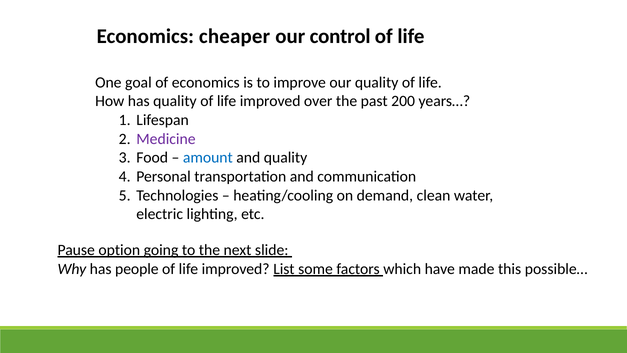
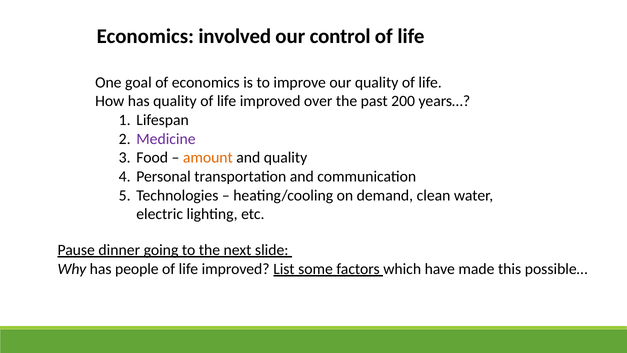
cheaper: cheaper -> involved
amount colour: blue -> orange
option: option -> dinner
